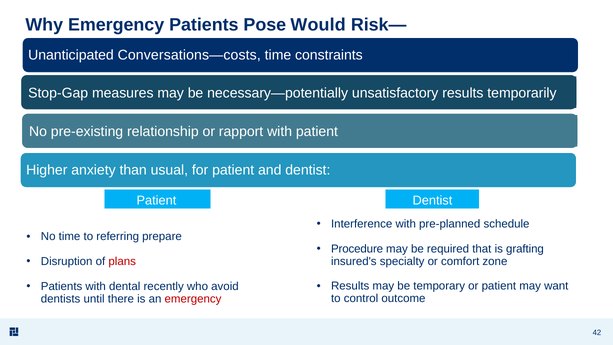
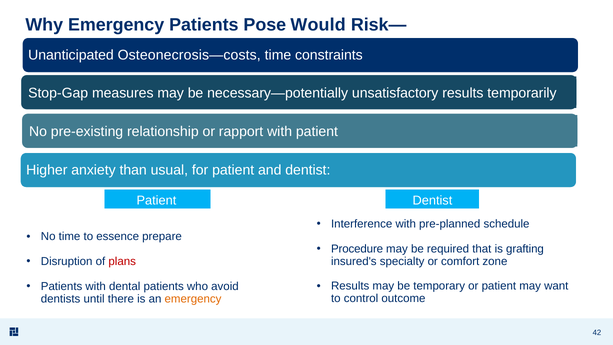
Conversations—costs: Conversations—costs -> Osteonecrosis—costs
referring: referring -> essence
dental recently: recently -> patients
emergency at (193, 299) colour: red -> orange
